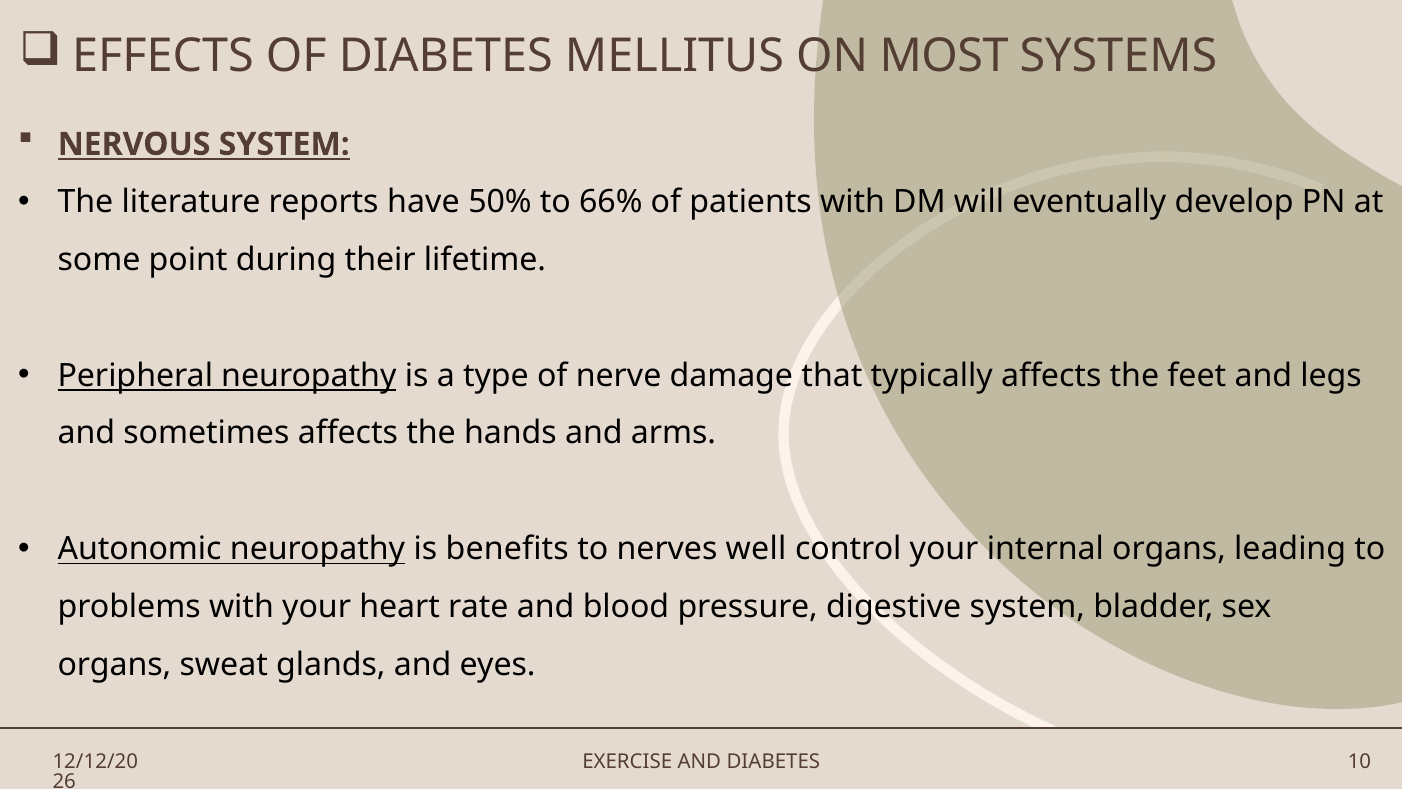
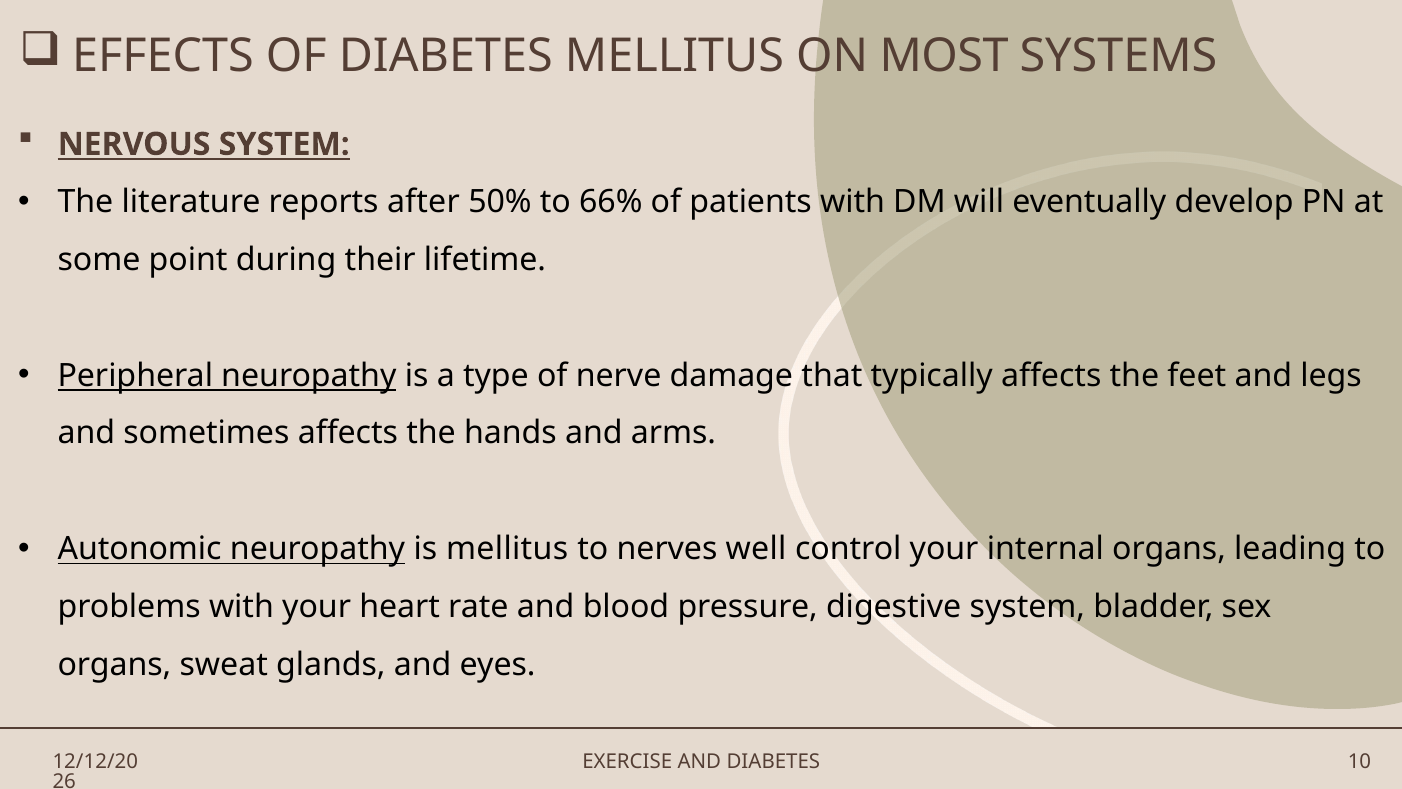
have: have -> after
is benefits: benefits -> mellitus
